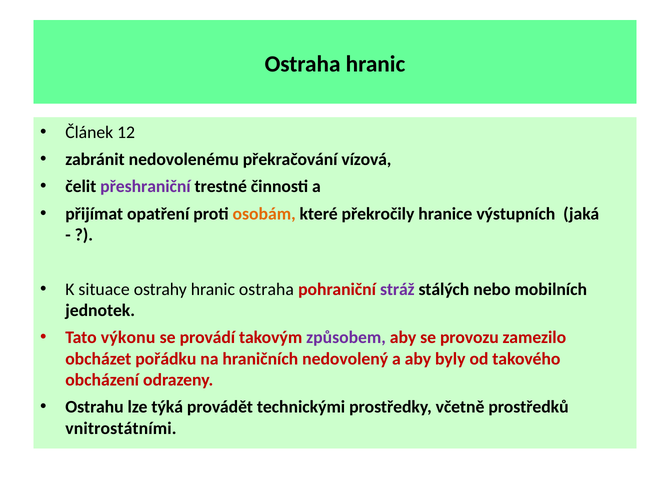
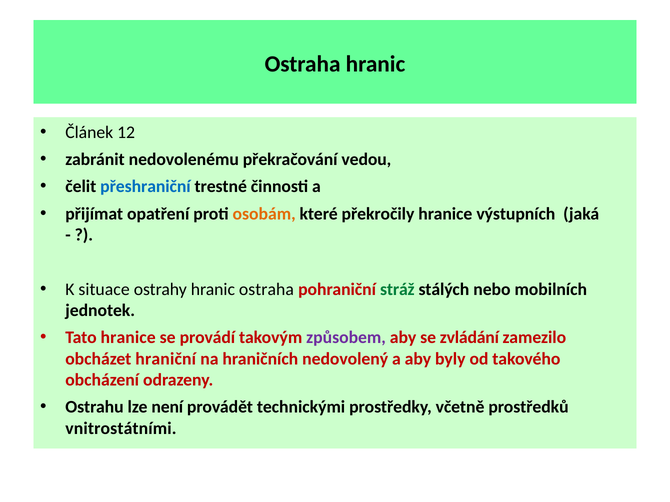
vízová: vízová -> vedou
přeshraniční colour: purple -> blue
stráž colour: purple -> green
Tato výkonu: výkonu -> hranice
provozu: provozu -> zvládání
pořádku: pořádku -> hraniční
týká: týká -> není
